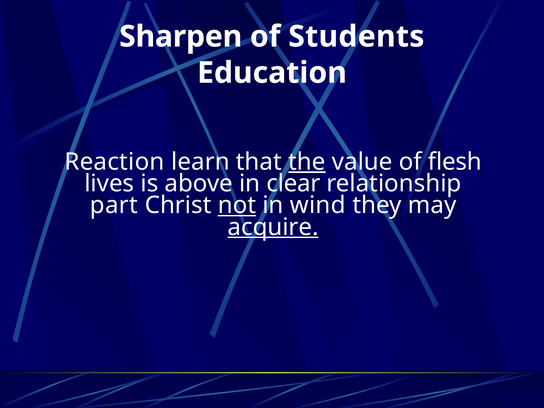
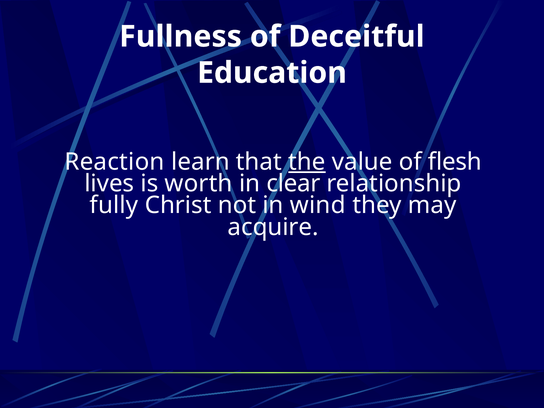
Sharpen: Sharpen -> Fullness
Students: Students -> Deceitful
above: above -> worth
part: part -> fully
not underline: present -> none
acquire underline: present -> none
